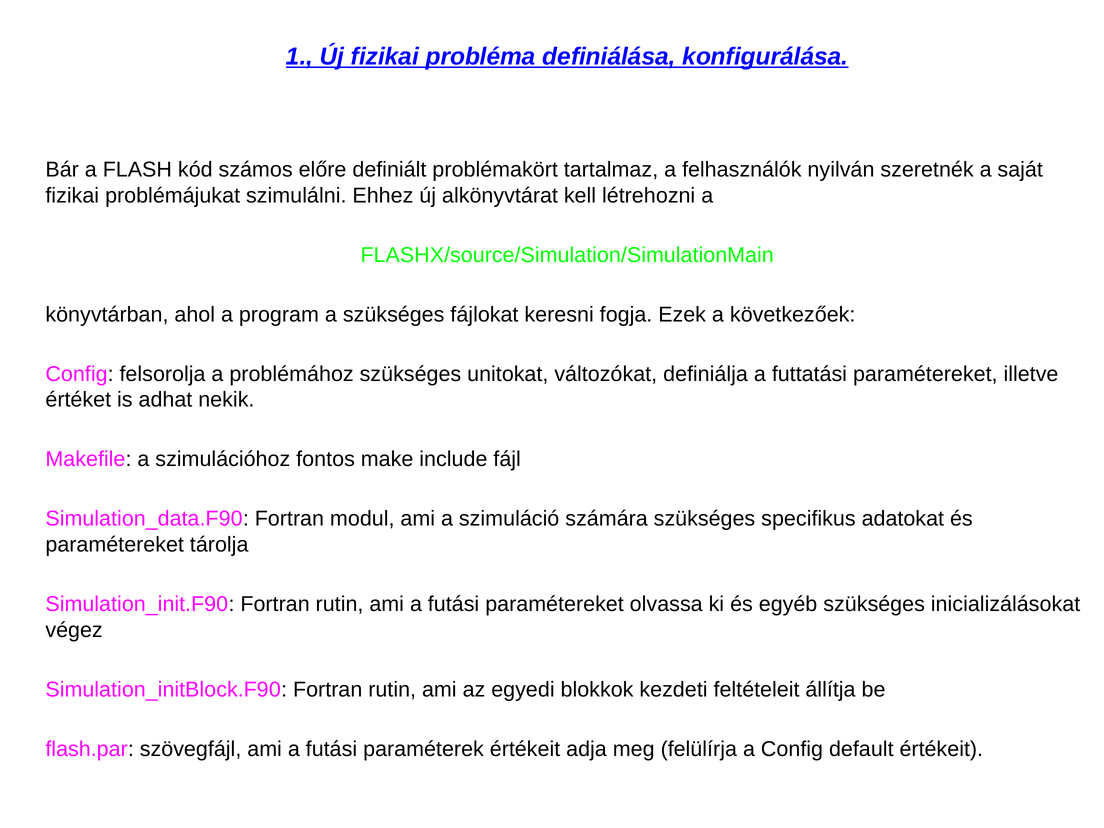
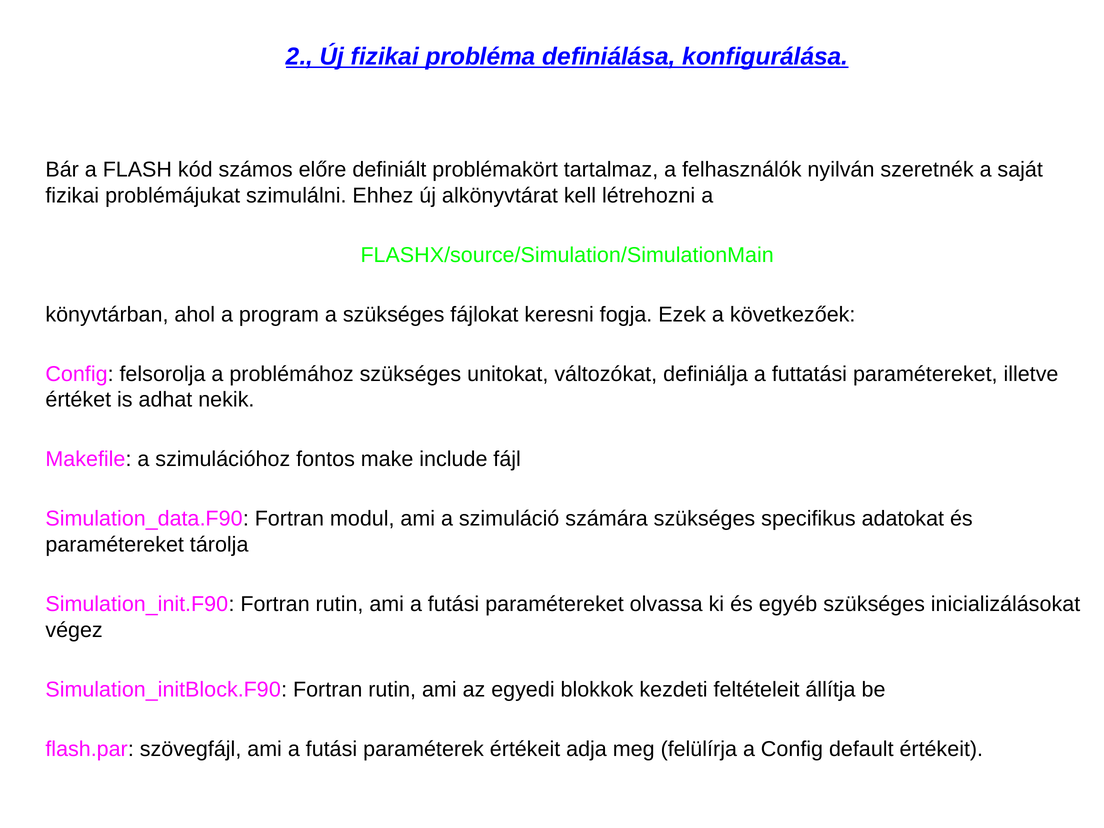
1: 1 -> 2
